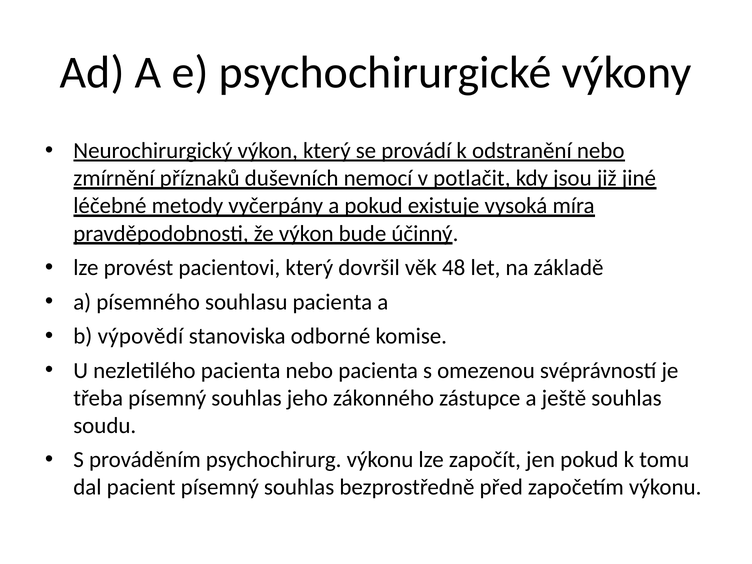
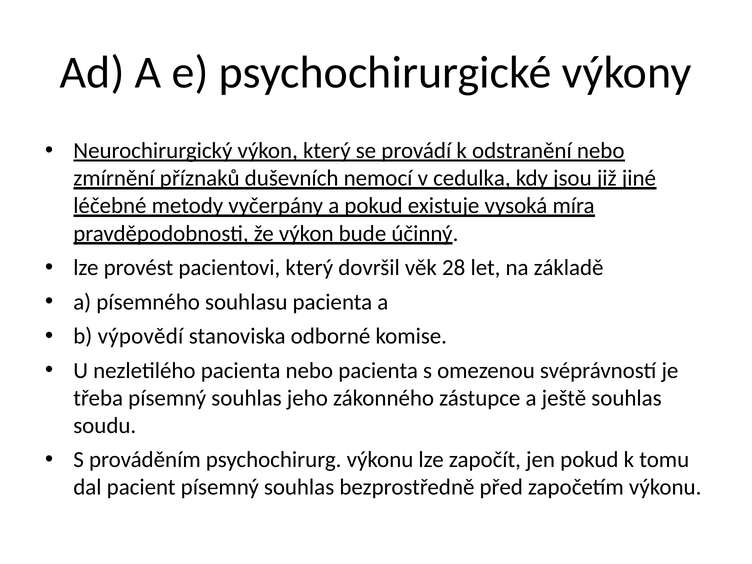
potlačit: potlačit -> cedulka
48: 48 -> 28
